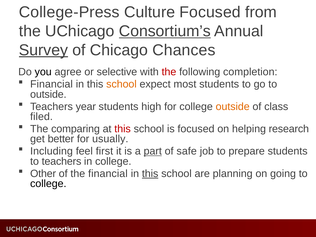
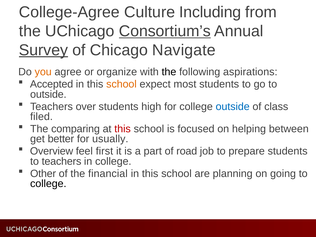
College-Press: College-Press -> College-Agree
Culture Focused: Focused -> Including
Chances: Chances -> Navigate
you colour: black -> orange
selective: selective -> organize
the at (169, 72) colour: red -> black
completion: completion -> aspirations
Financial at (51, 84): Financial -> Accepted
year: year -> over
outside at (233, 107) colour: orange -> blue
research: research -> between
Including: Including -> Overview
part underline: present -> none
safe: safe -> road
this at (150, 174) underline: present -> none
